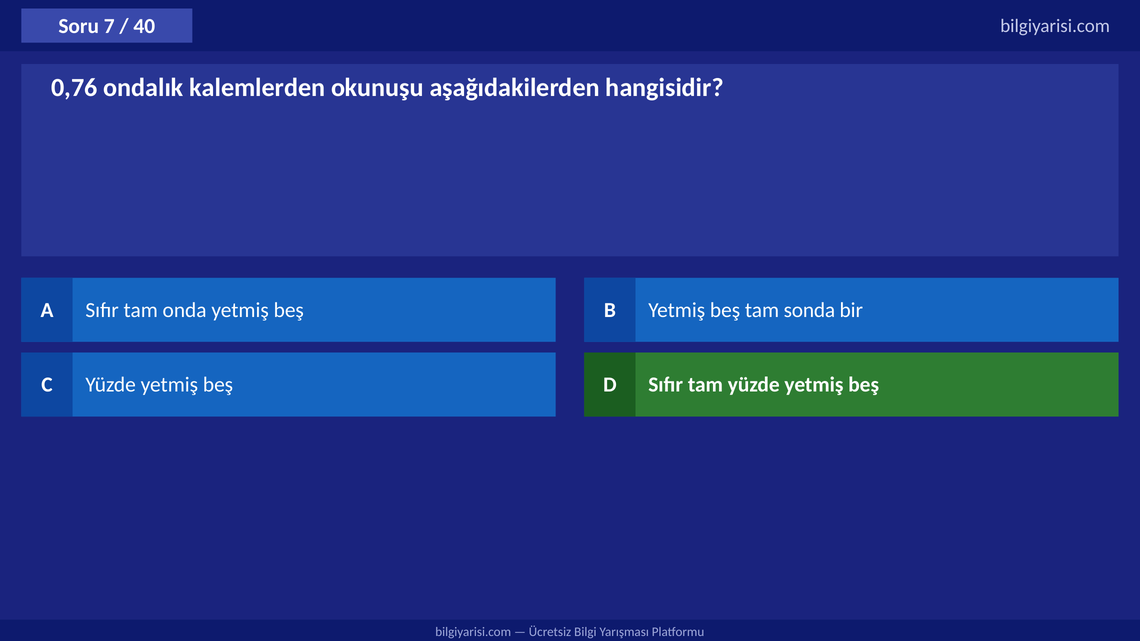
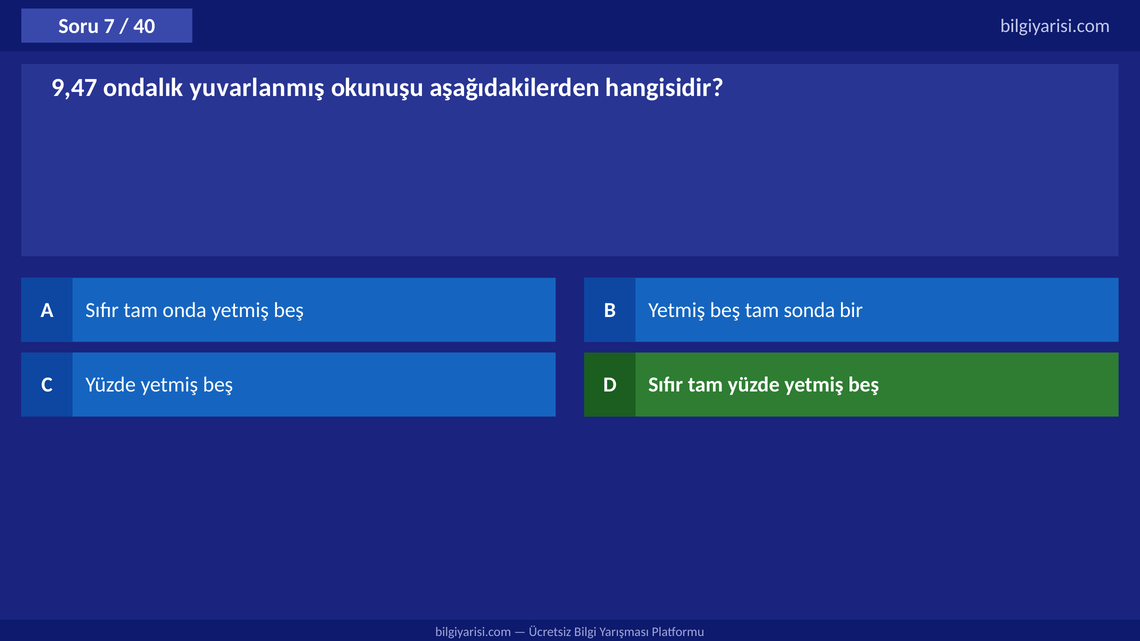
0,76: 0,76 -> 9,47
kalemlerden: kalemlerden -> yuvarlanmış
